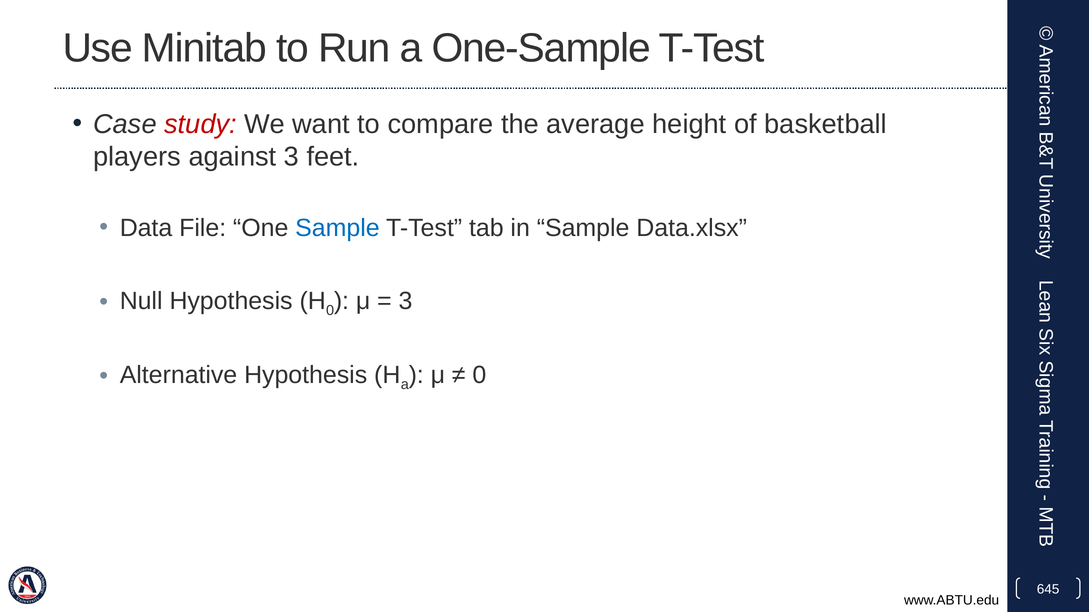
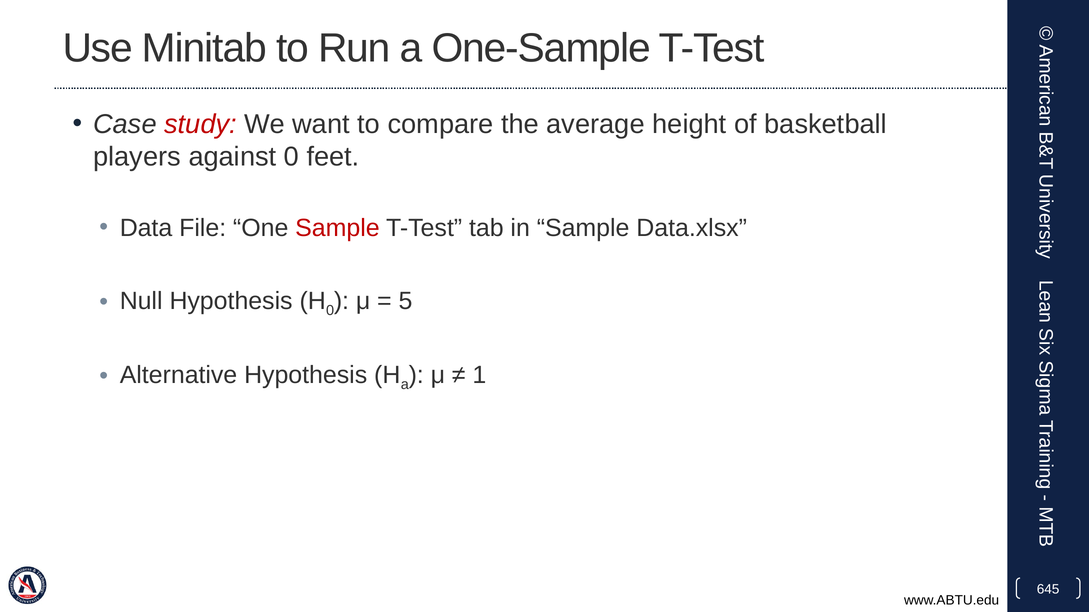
against 3: 3 -> 0
Sample at (337, 228) colour: blue -> red
3 at (406, 301): 3 -> 5
0 at (479, 375): 0 -> 1
